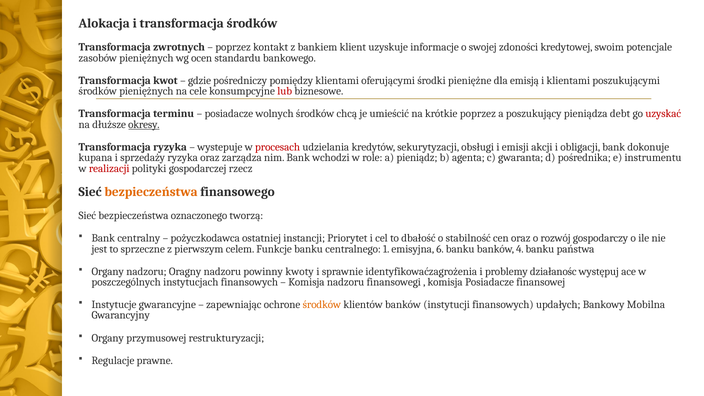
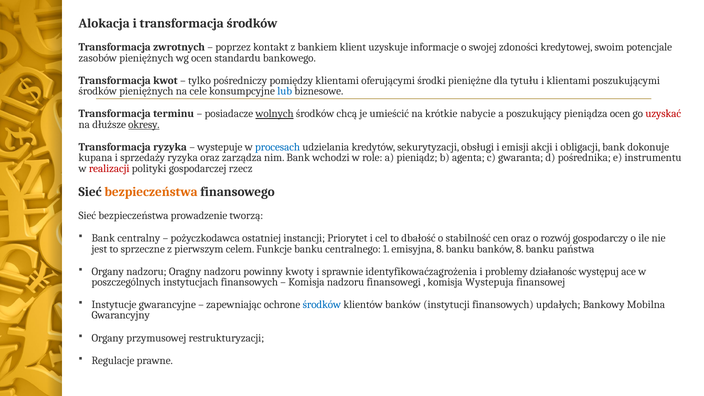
gdzie: gdzie -> tylko
emisją: emisją -> tytułu
lub colour: red -> blue
wolnych underline: none -> present
krótkie poprzez: poprzez -> nabycie
pieniądza debt: debt -> ocen
procesach colour: red -> blue
oznaczonego: oznaczonego -> prowadzenie
emisyjna 6: 6 -> 8
banków 4: 4 -> 8
komisja Posiadacze: Posiadacze -> Wystepuja
środków at (322, 305) colour: orange -> blue
